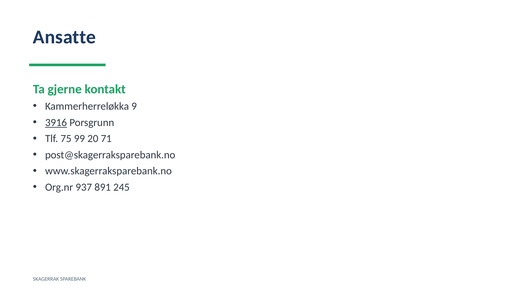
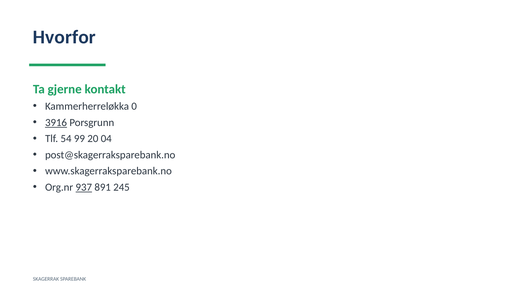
Ansatte: Ansatte -> Hvorfor
9: 9 -> 0
75: 75 -> 54
71: 71 -> 04
937 underline: none -> present
